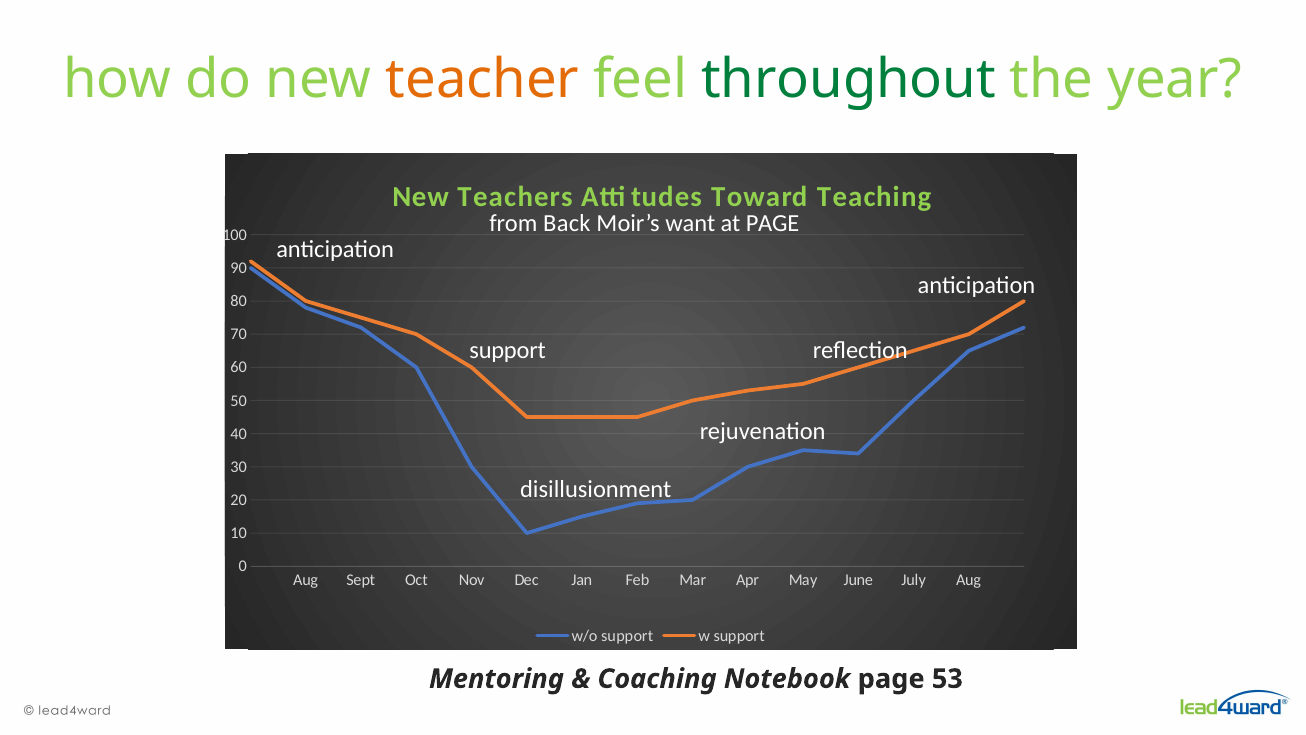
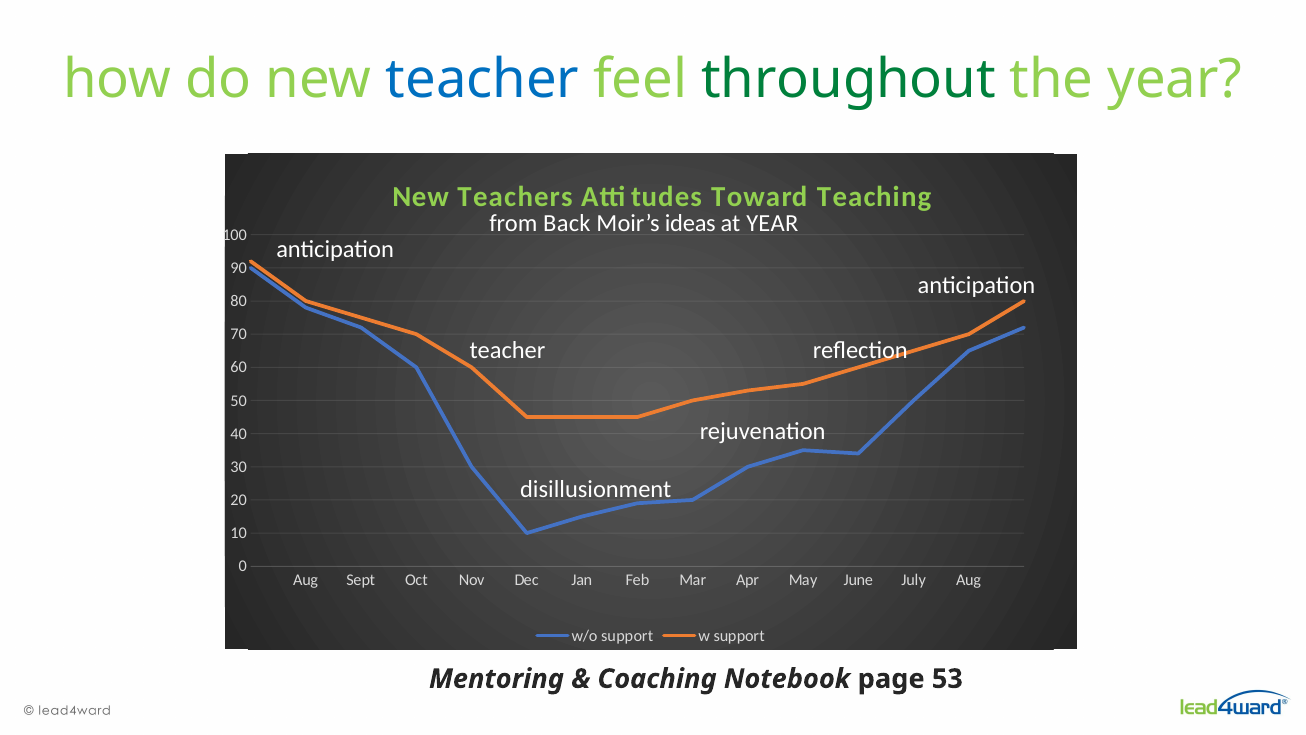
teacher at (483, 79) colour: orange -> blue
want: want -> ideas
at PAGE: PAGE -> YEAR
support at (508, 351): support -> teacher
